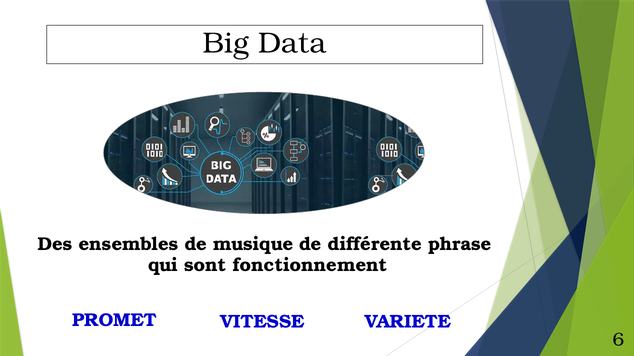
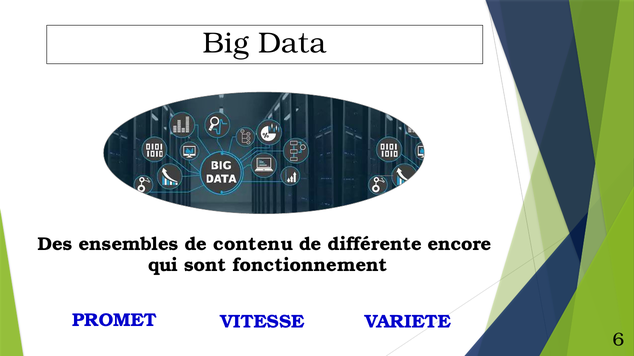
musique: musique -> contenu
phrase: phrase -> encore
